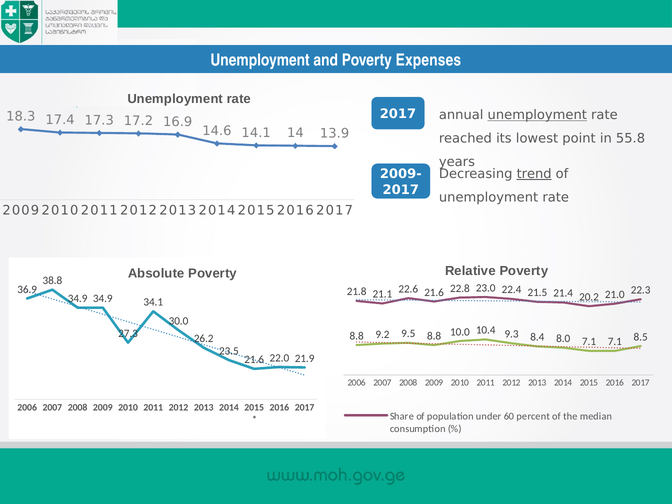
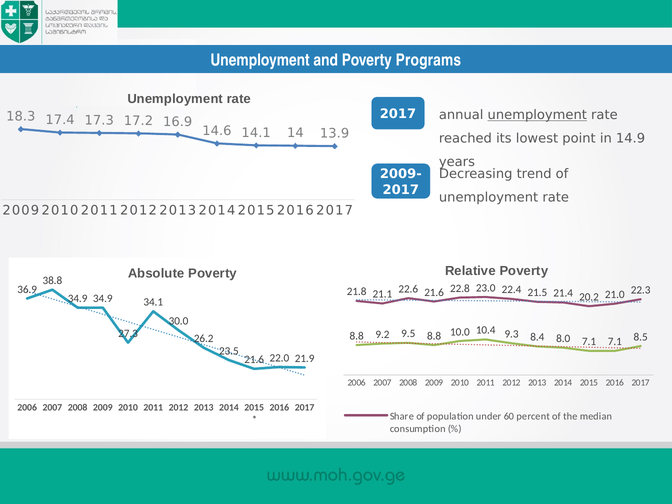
Expenses: Expenses -> Programs
55.8: 55.8 -> 14.9
trend underline: present -> none
